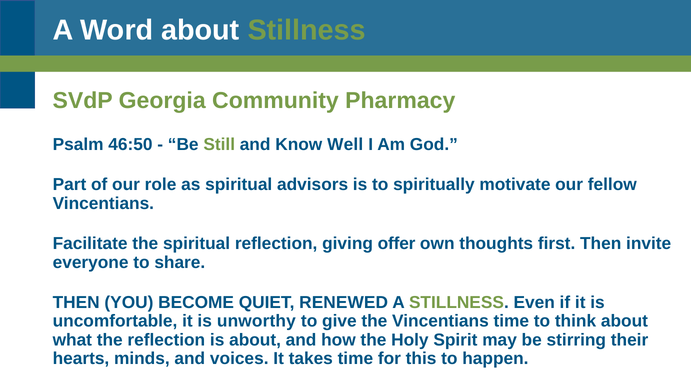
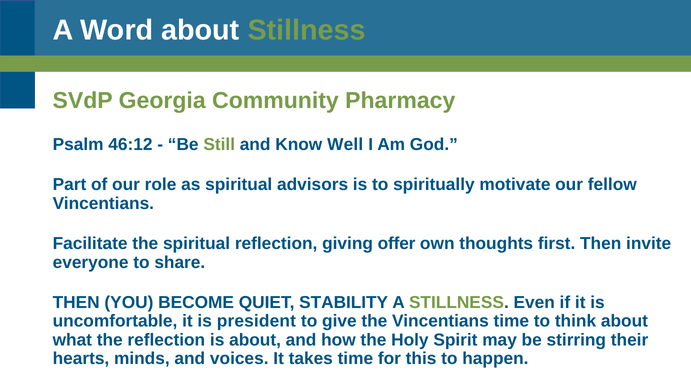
46:50: 46:50 -> 46:12
RENEWED: RENEWED -> STABILITY
unworthy: unworthy -> president
